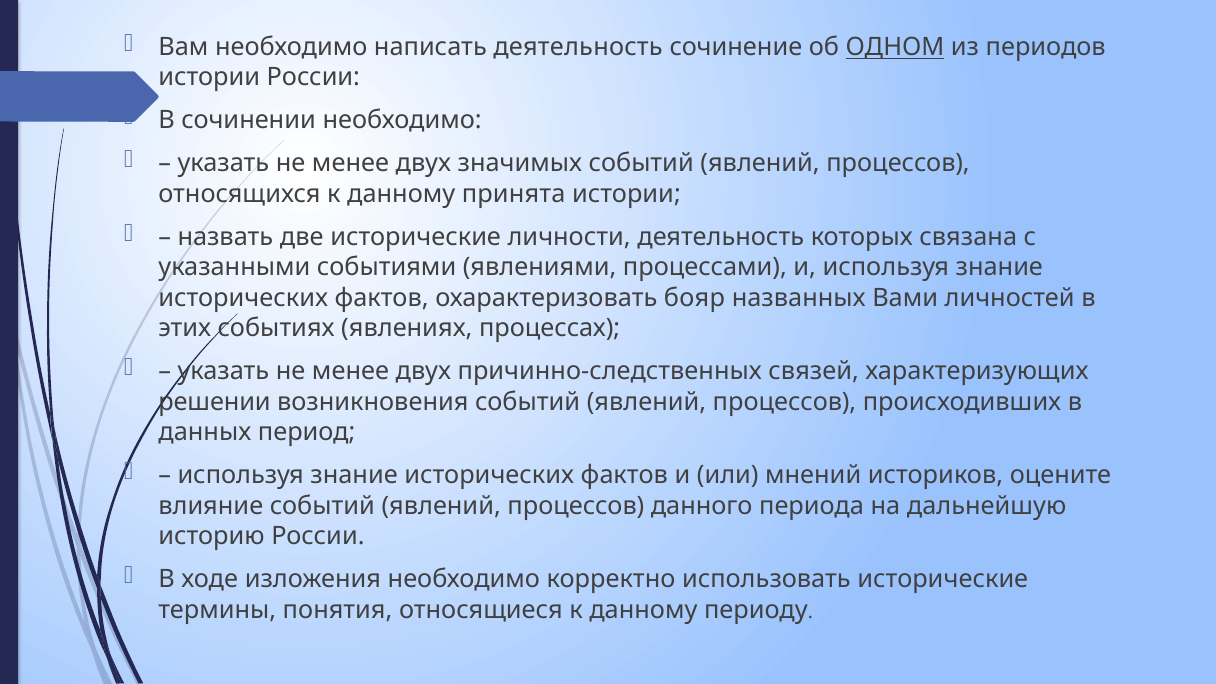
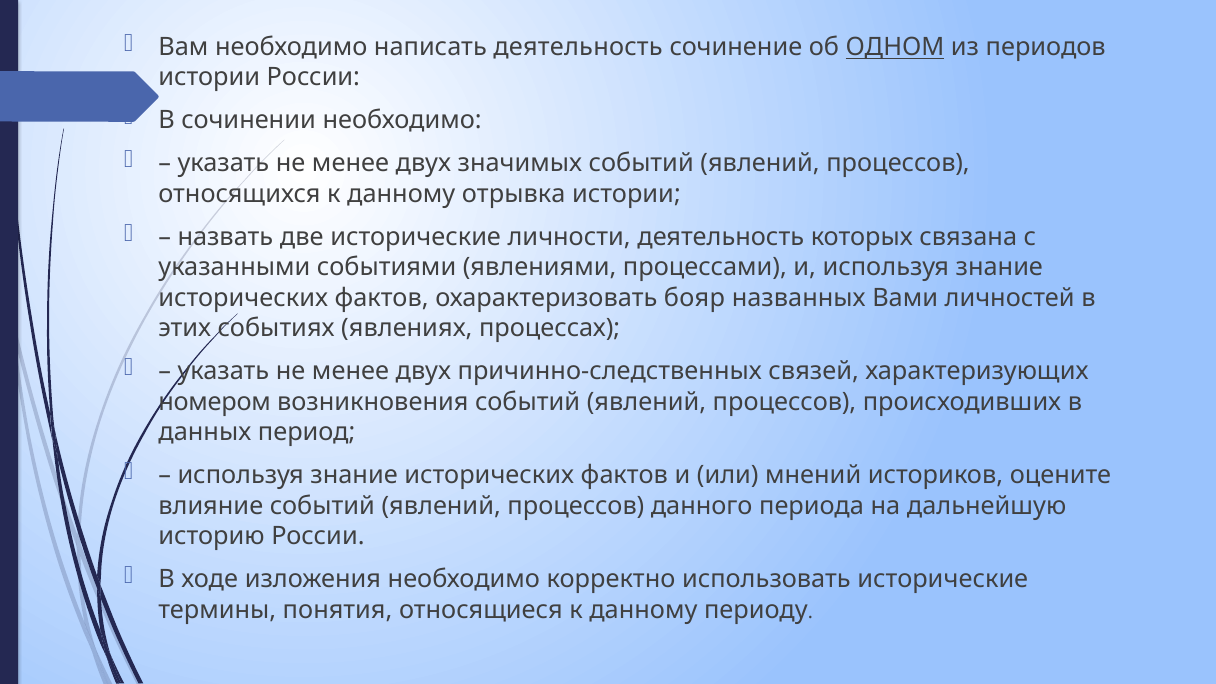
принята: принята -> отрывка
решении: решении -> номером
